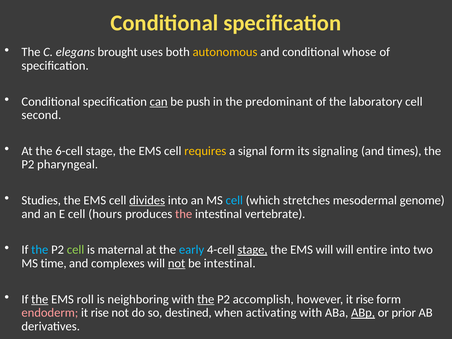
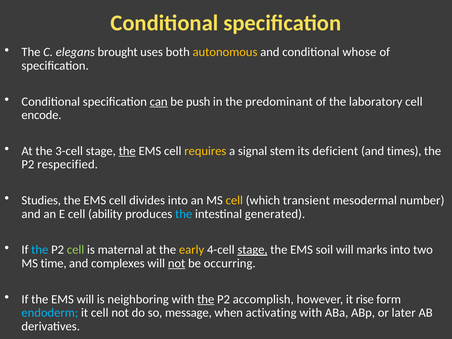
second: second -> encode
6-cell: 6-cell -> 3-cell
the at (127, 151) underline: none -> present
signal form: form -> stem
signaling: signaling -> deficient
pharyngeal: pharyngeal -> respecified
divides underline: present -> none
cell at (234, 200) colour: light blue -> yellow
stretches: stretches -> transient
genome: genome -> number
hours: hours -> ability
the at (184, 214) colour: pink -> light blue
vertebrate: vertebrate -> generated
early colour: light blue -> yellow
EMS will: will -> soil
entire: entire -> marks
be intestinal: intestinal -> occurring
the at (40, 299) underline: present -> none
EMS roll: roll -> will
endoderm colour: pink -> light blue
rise at (100, 313): rise -> cell
destined: destined -> message
ABp underline: present -> none
prior: prior -> later
